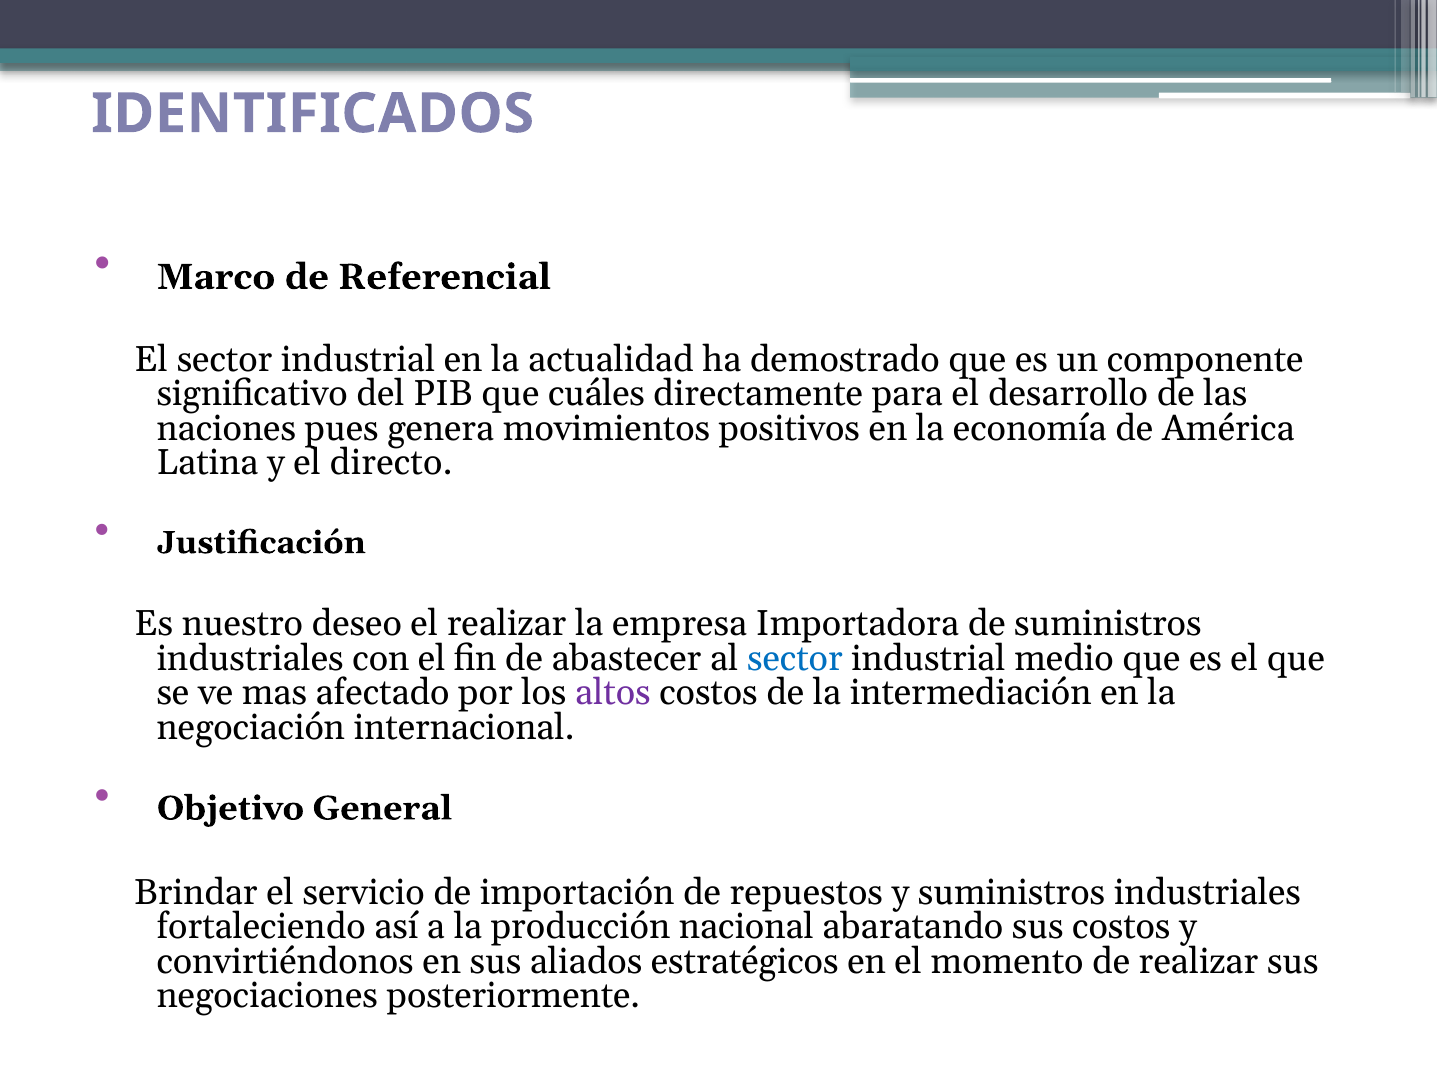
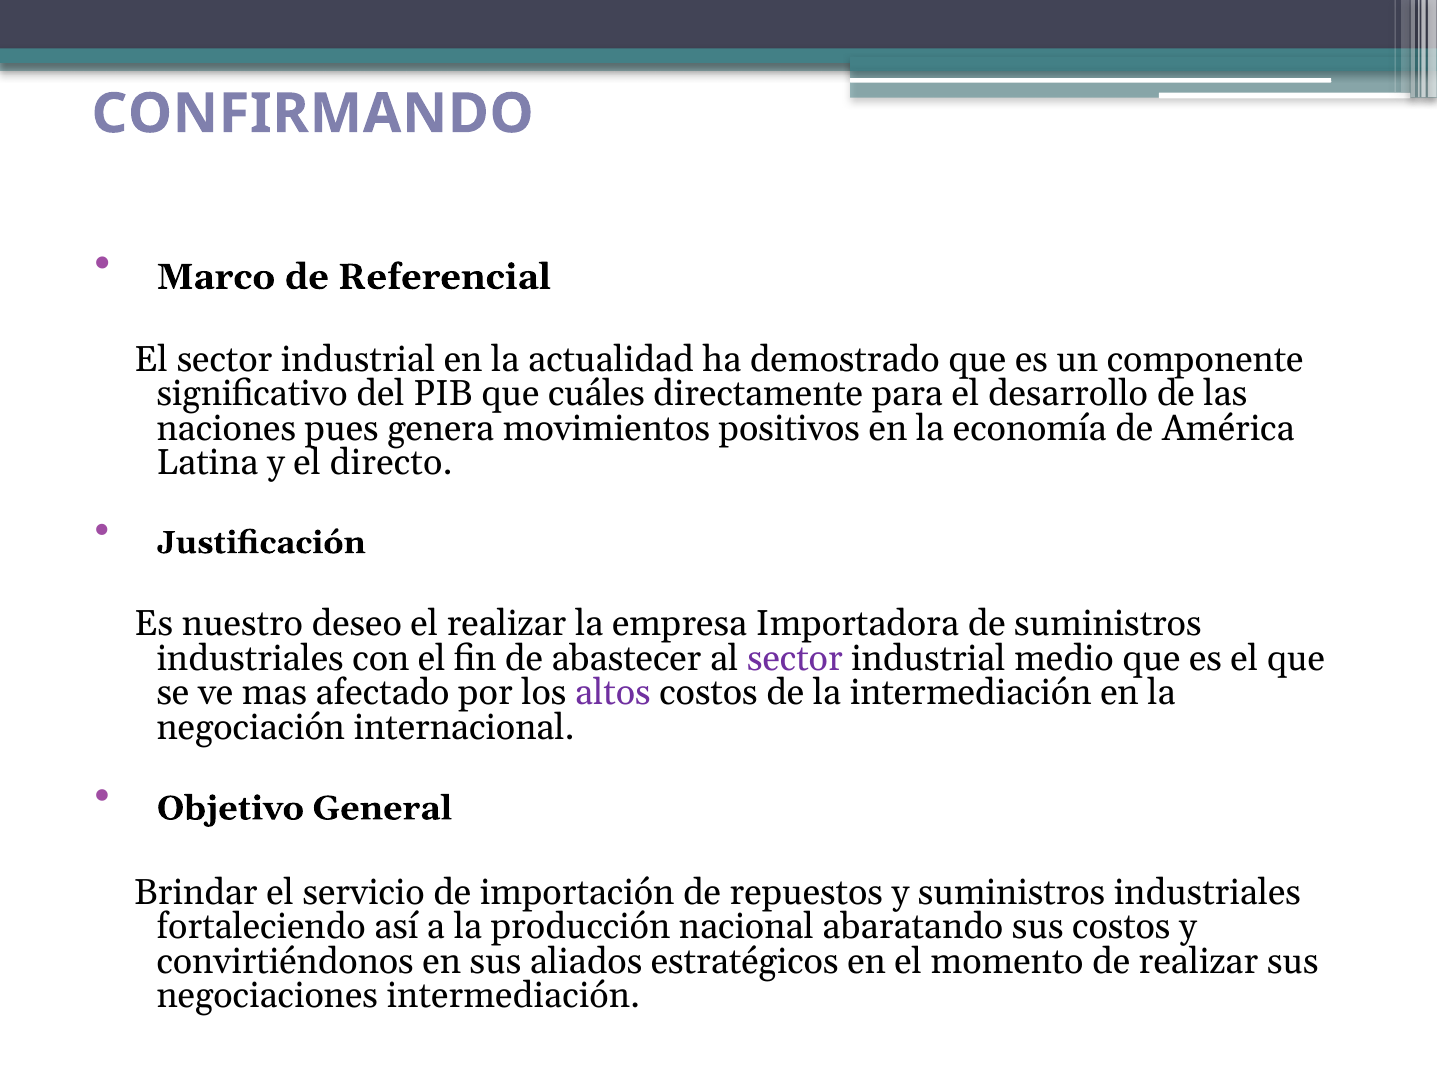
IDENTIFICADOS: IDENTIFICADOS -> CONFIRMANDO
sector at (795, 658) colour: blue -> purple
negociaciones posteriormente: posteriormente -> intermediación
